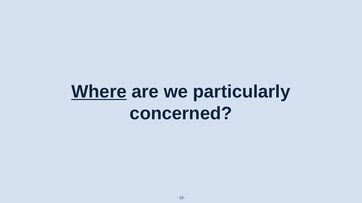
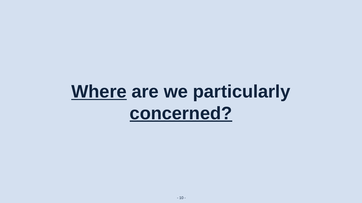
concerned underline: none -> present
